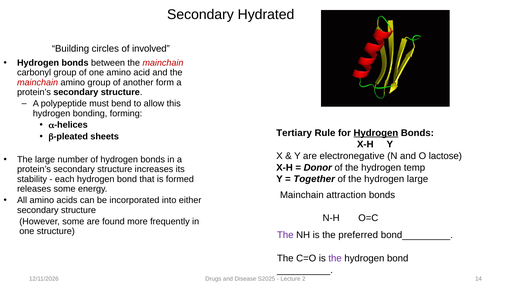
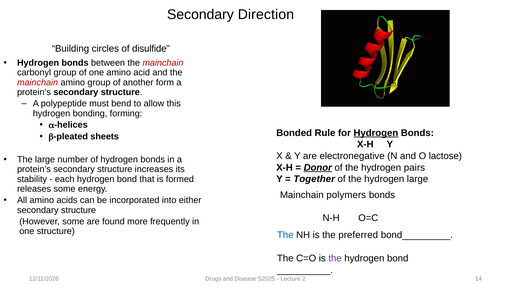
Hydrated: Hydrated -> Direction
involved: involved -> disulfide
Tertiary: Tertiary -> Bonded
Donor underline: none -> present
temp: temp -> pairs
attraction: attraction -> polymers
The at (285, 235) colour: purple -> blue
